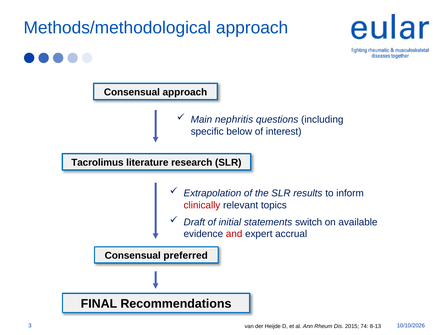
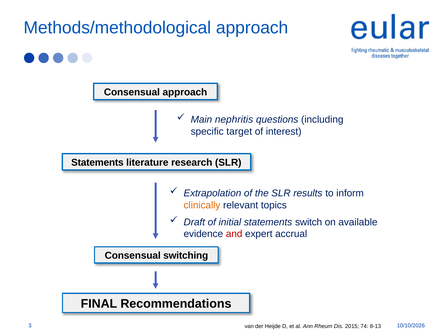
below: below -> target
Tacrolimus at (97, 162): Tacrolimus -> Statements
clinically colour: red -> orange
preferred: preferred -> switching
